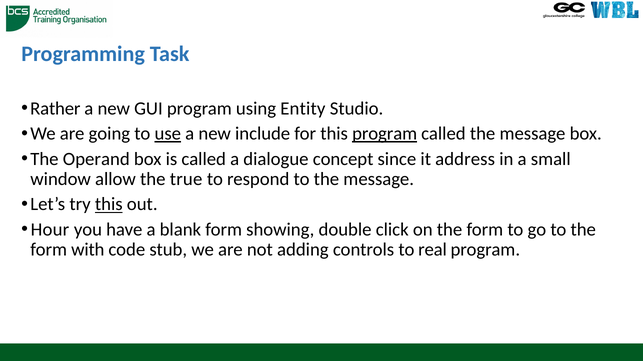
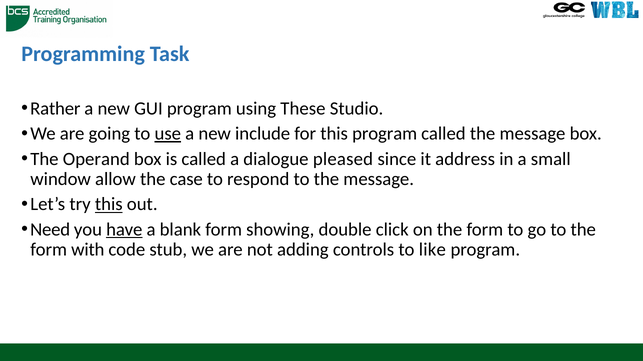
Entity: Entity -> These
program at (385, 134) underline: present -> none
concept: concept -> pleased
true: true -> case
Hour: Hour -> Need
have underline: none -> present
real: real -> like
